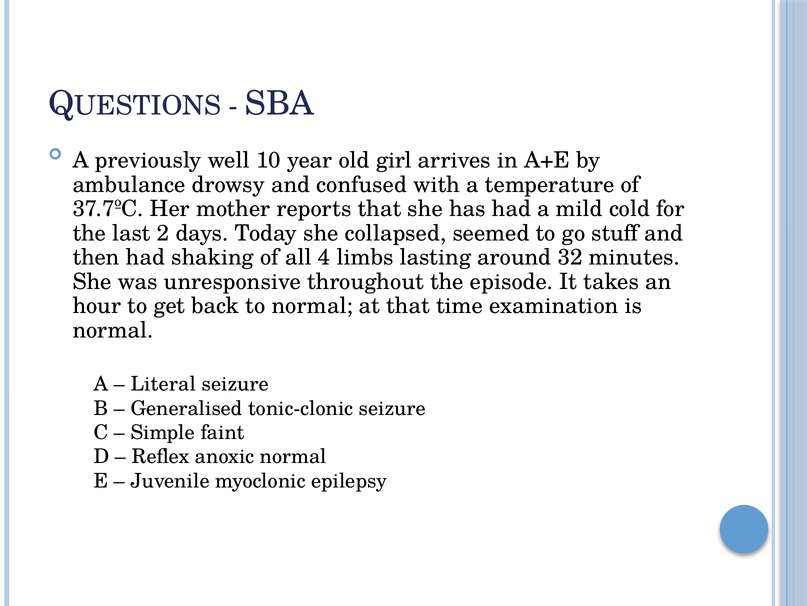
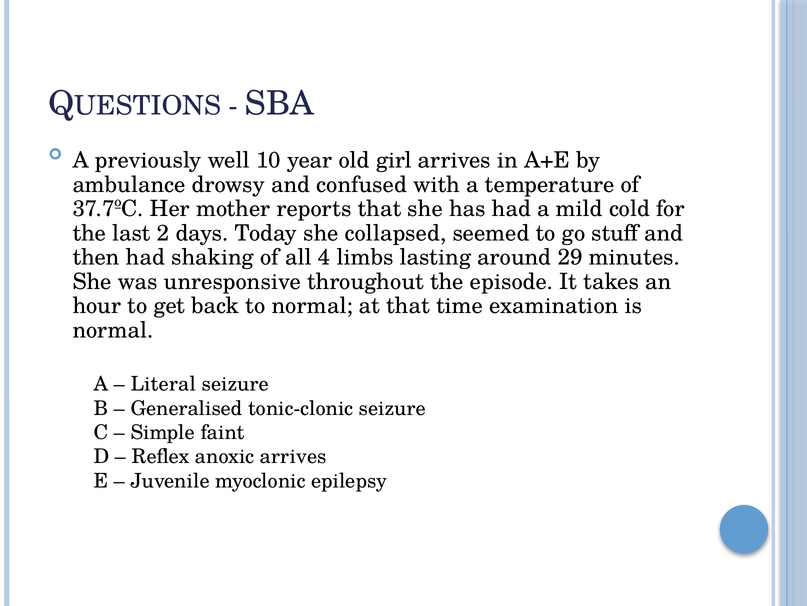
32: 32 -> 29
anoxic normal: normal -> arrives
